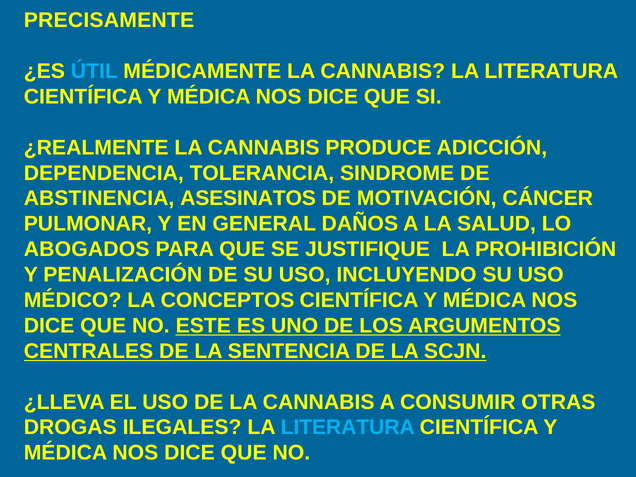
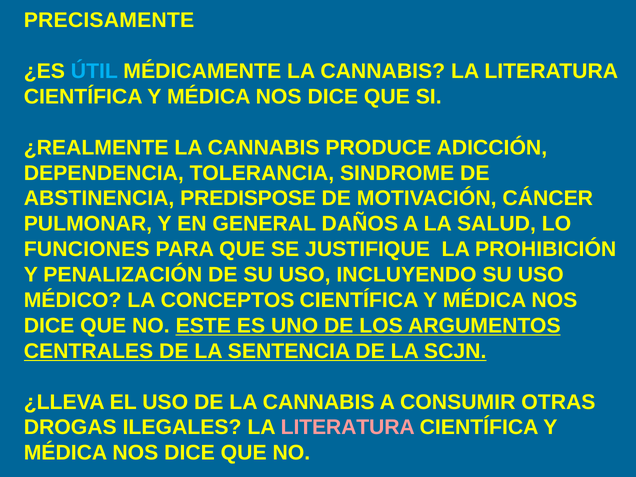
ASESINATOS: ASESINATOS -> PREDISPOSE
ABOGADOS: ABOGADOS -> FUNCIONES
LITERATURA at (348, 427) colour: light blue -> pink
